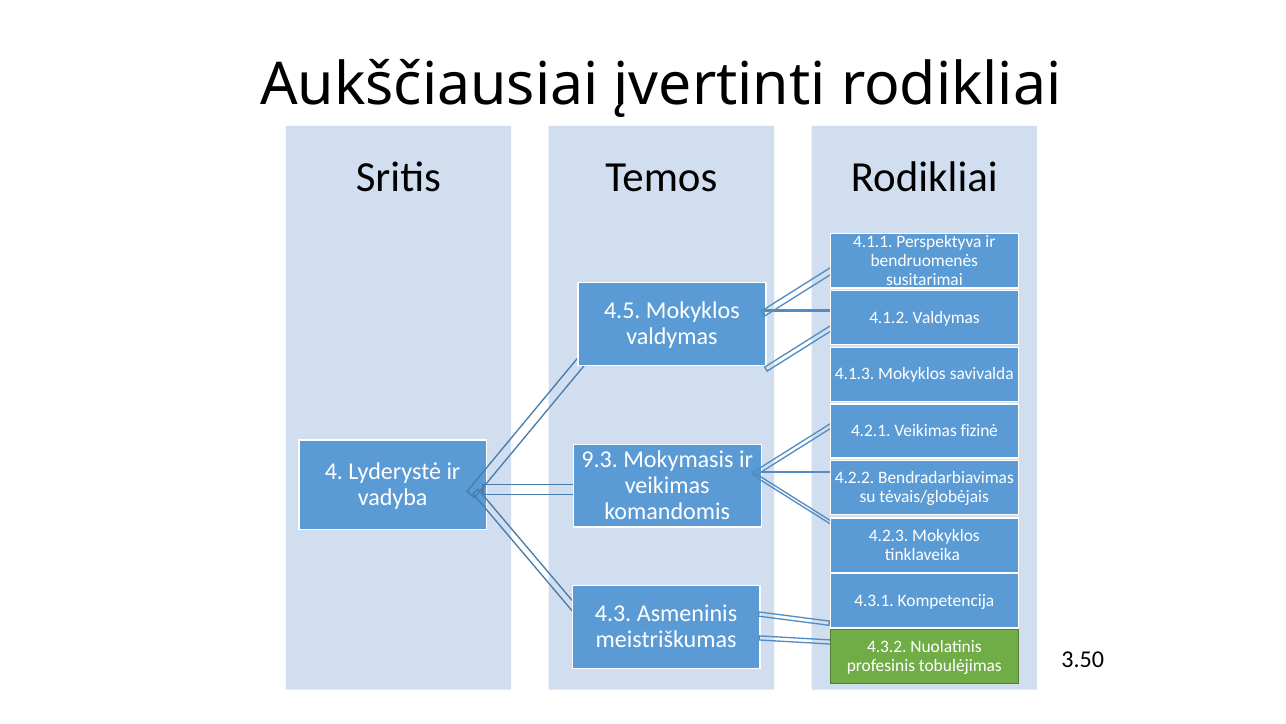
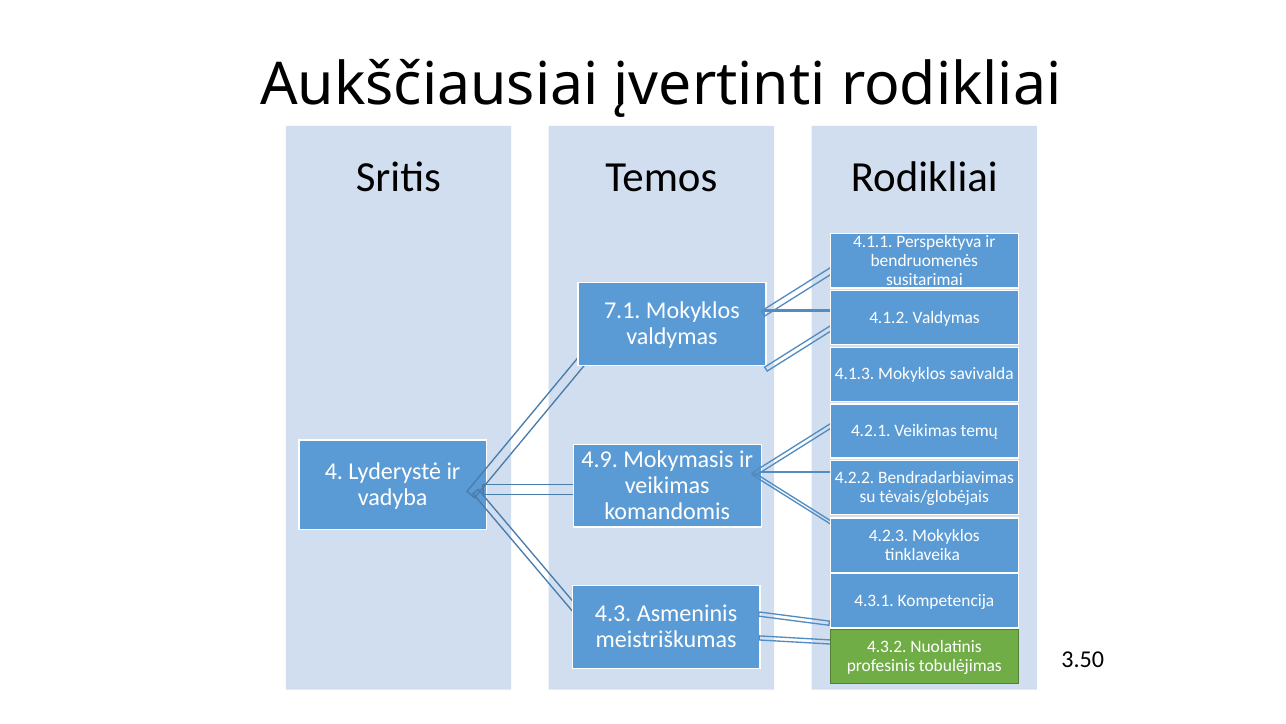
4.5: 4.5 -> 7.1
fizinė: fizinė -> temų
9.3: 9.3 -> 4.9
